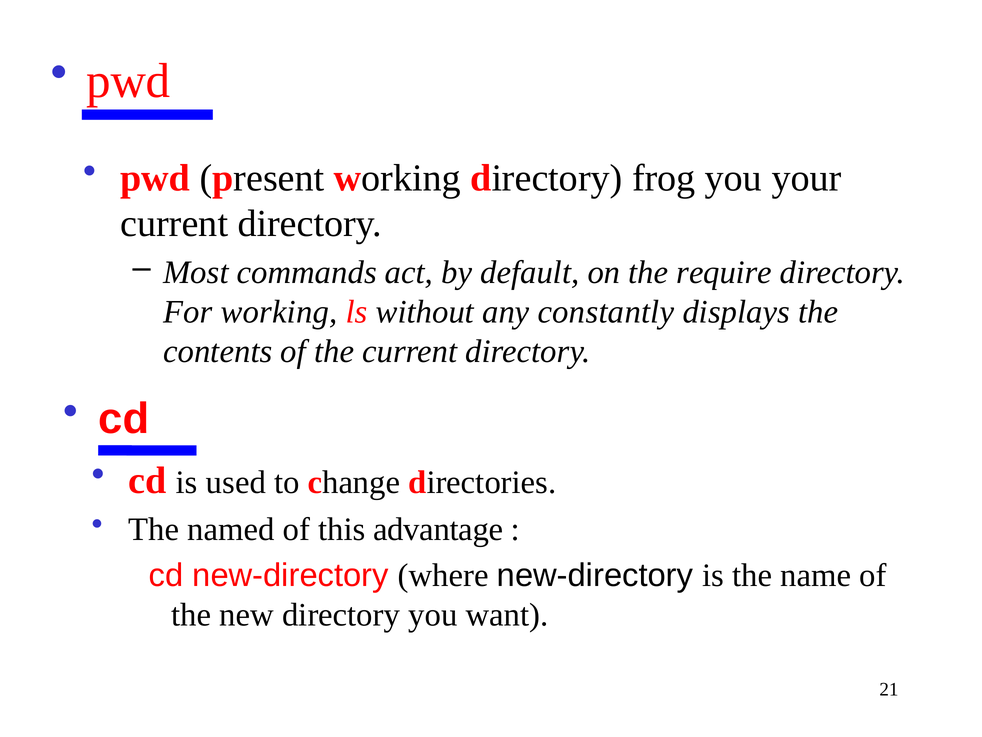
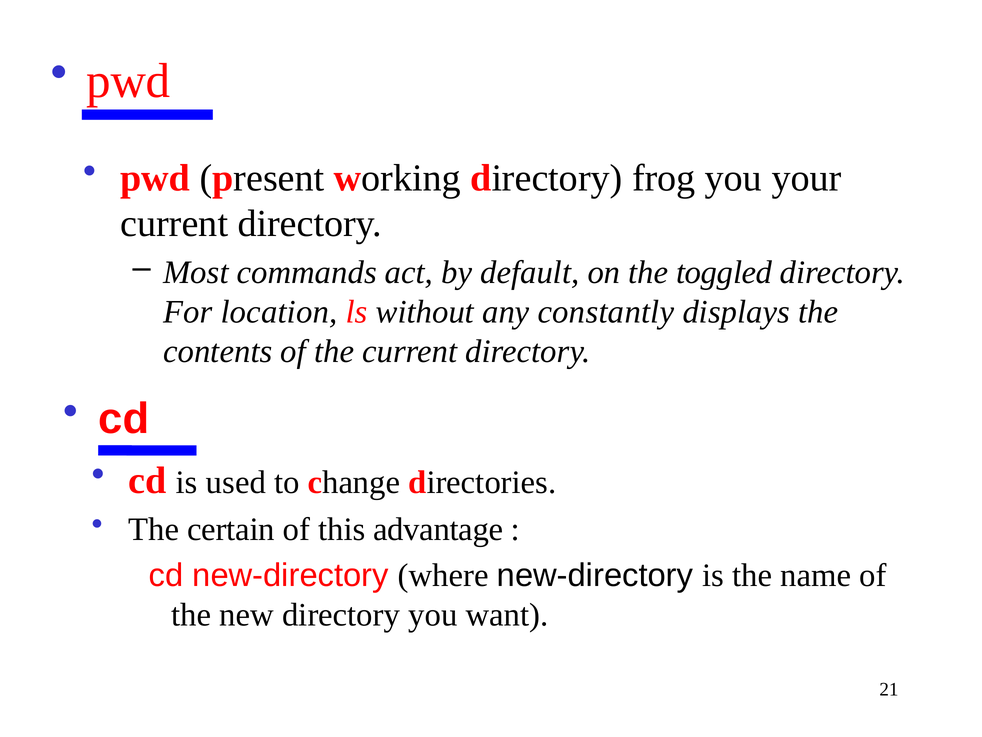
require: require -> toggled
For working: working -> location
named: named -> certain
